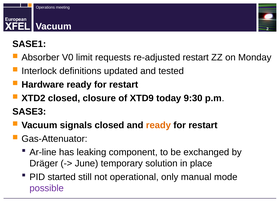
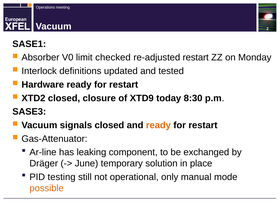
requests: requests -> checked
9:30: 9:30 -> 8:30
started: started -> testing
possible colour: purple -> orange
